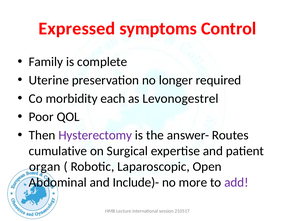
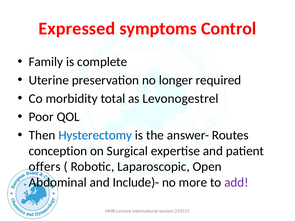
each: each -> total
Hysterectomy colour: purple -> blue
cumulative: cumulative -> conception
organ: organ -> offers
